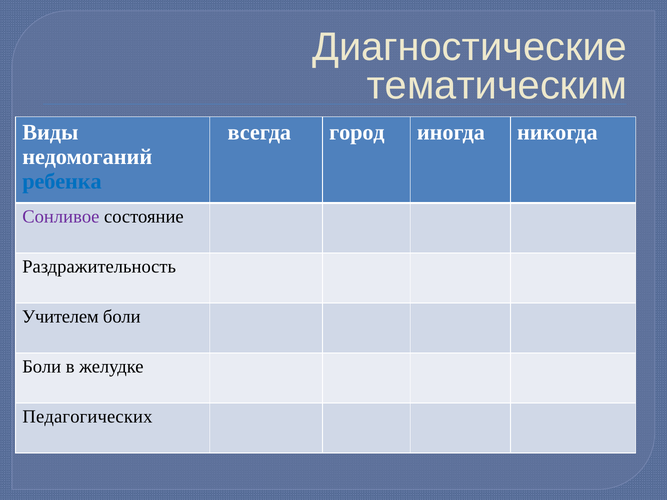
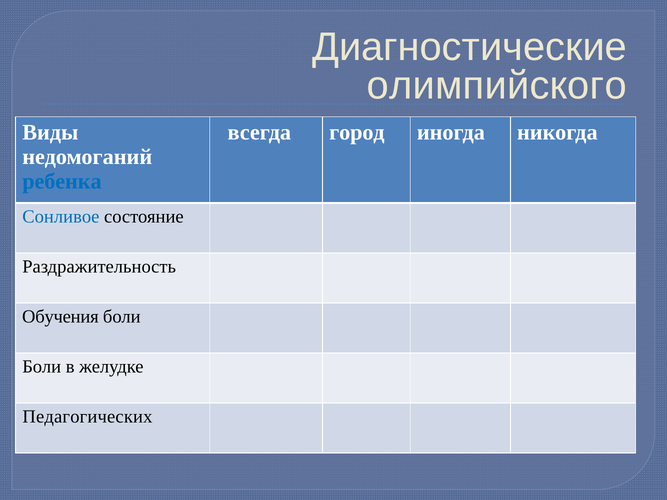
тематическим: тематическим -> олимпийского
Сонливое colour: purple -> blue
Учителем: Учителем -> Обучения
